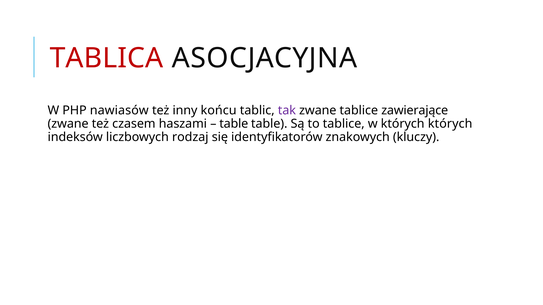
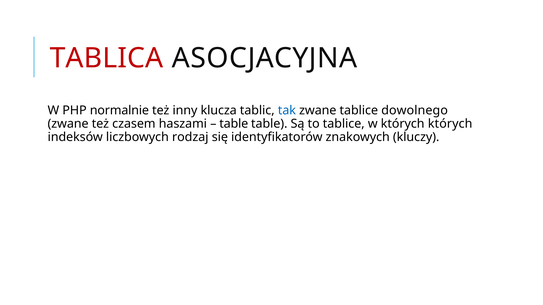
nawiasów: nawiasów -> normalnie
końcu: końcu -> klucza
tak colour: purple -> blue
zawierające: zawierające -> dowolnego
